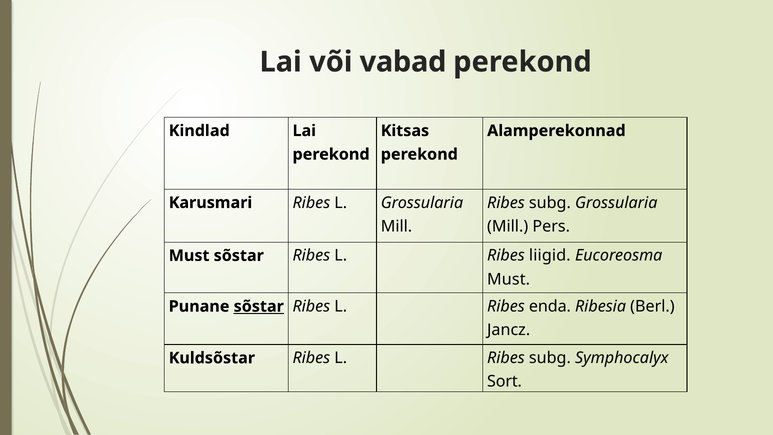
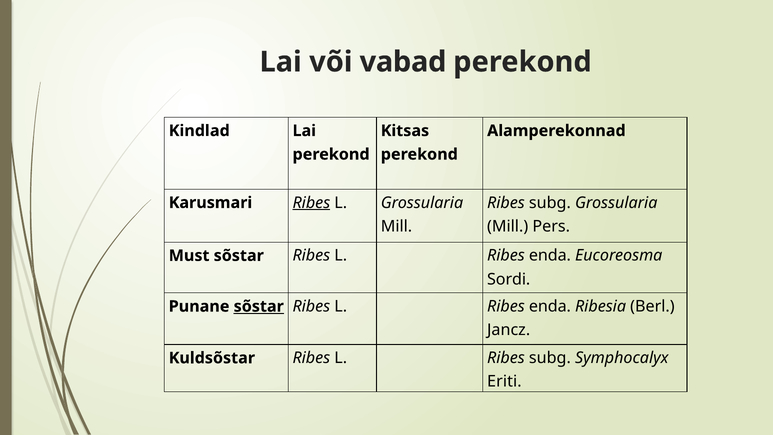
Ribes at (311, 203) underline: none -> present
liigid at (550, 256): liigid -> enda
Must at (509, 279): Must -> Sordi
Sort: Sort -> Eriti
